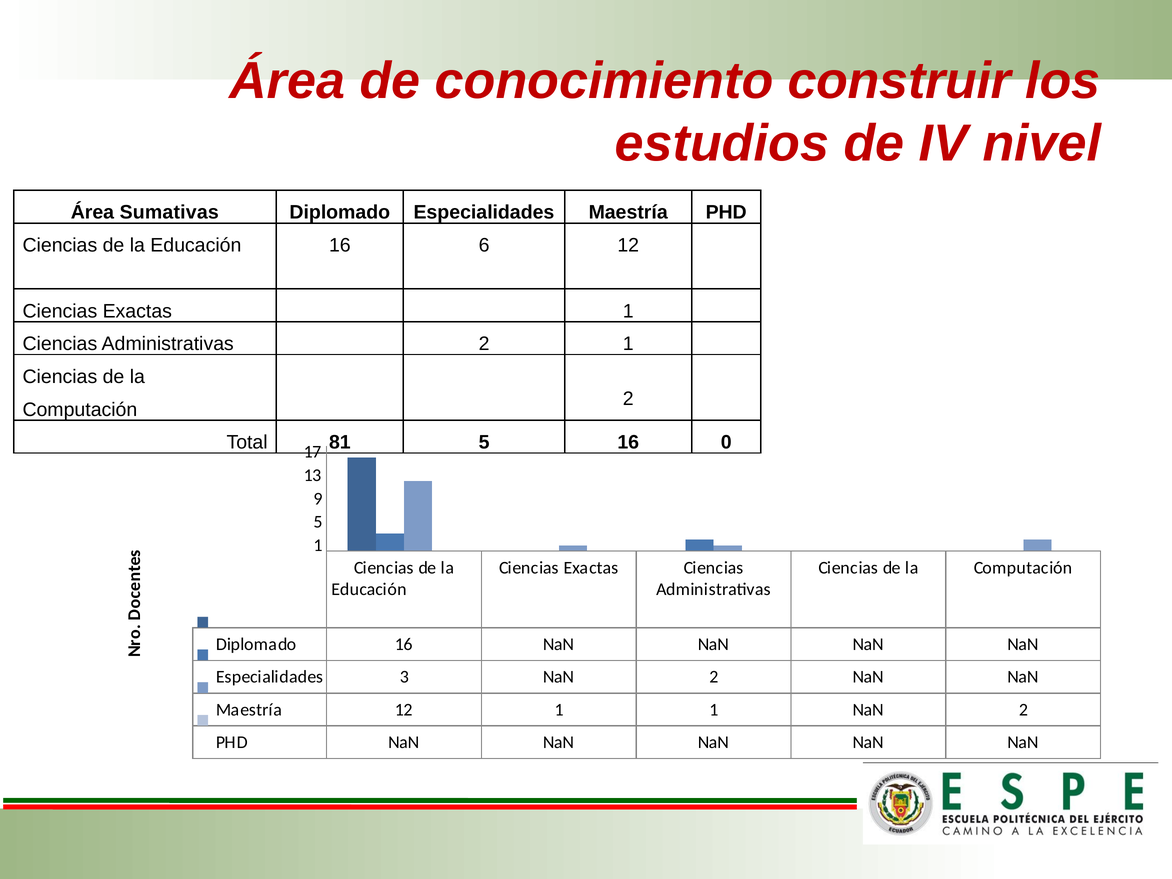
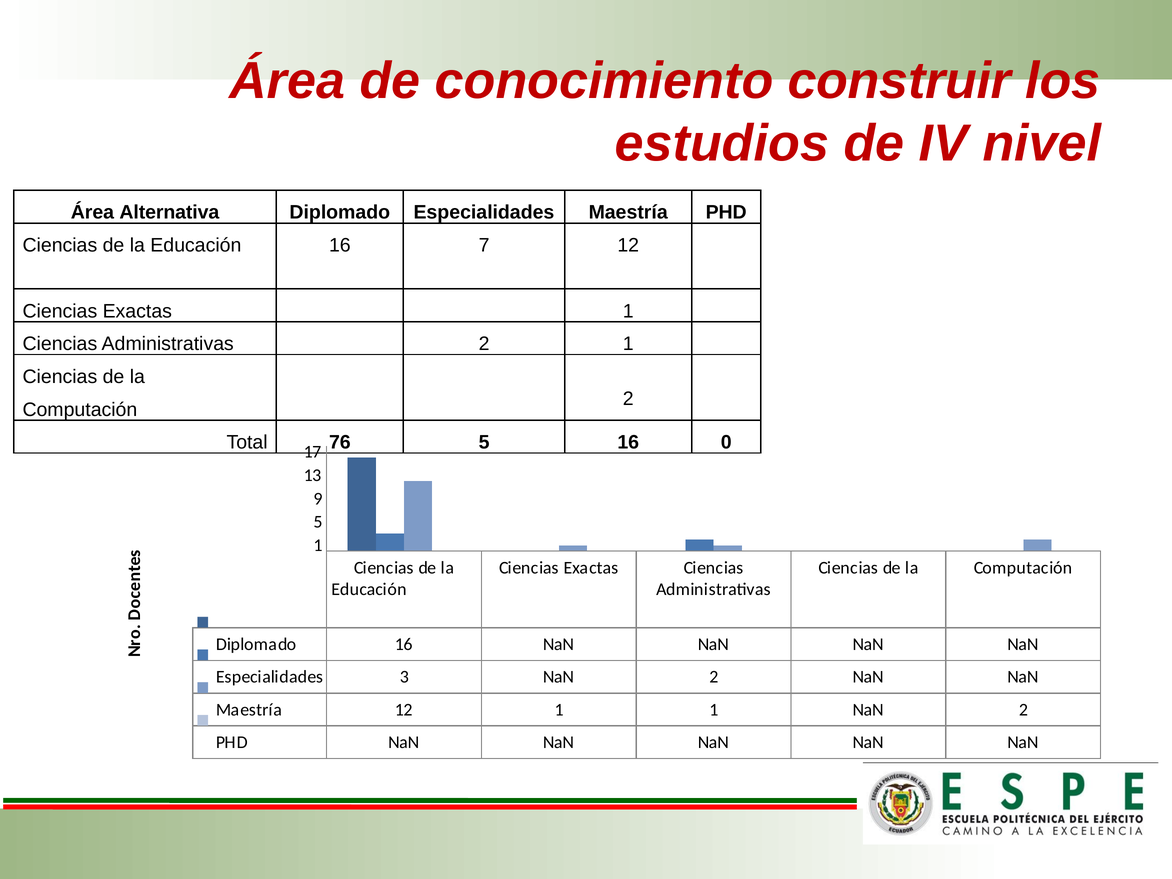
Sumativas: Sumativas -> Alternativa
6: 6 -> 7
81: 81 -> 76
